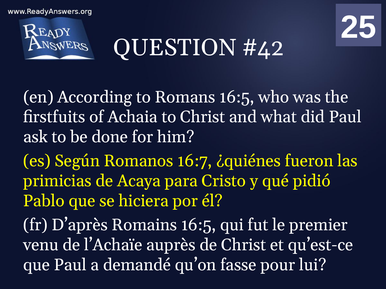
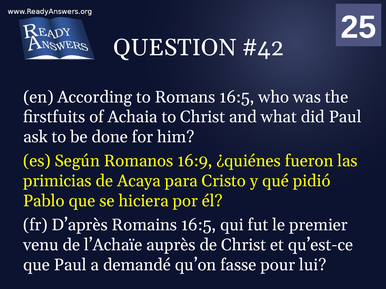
16:7: 16:7 -> 16:9
